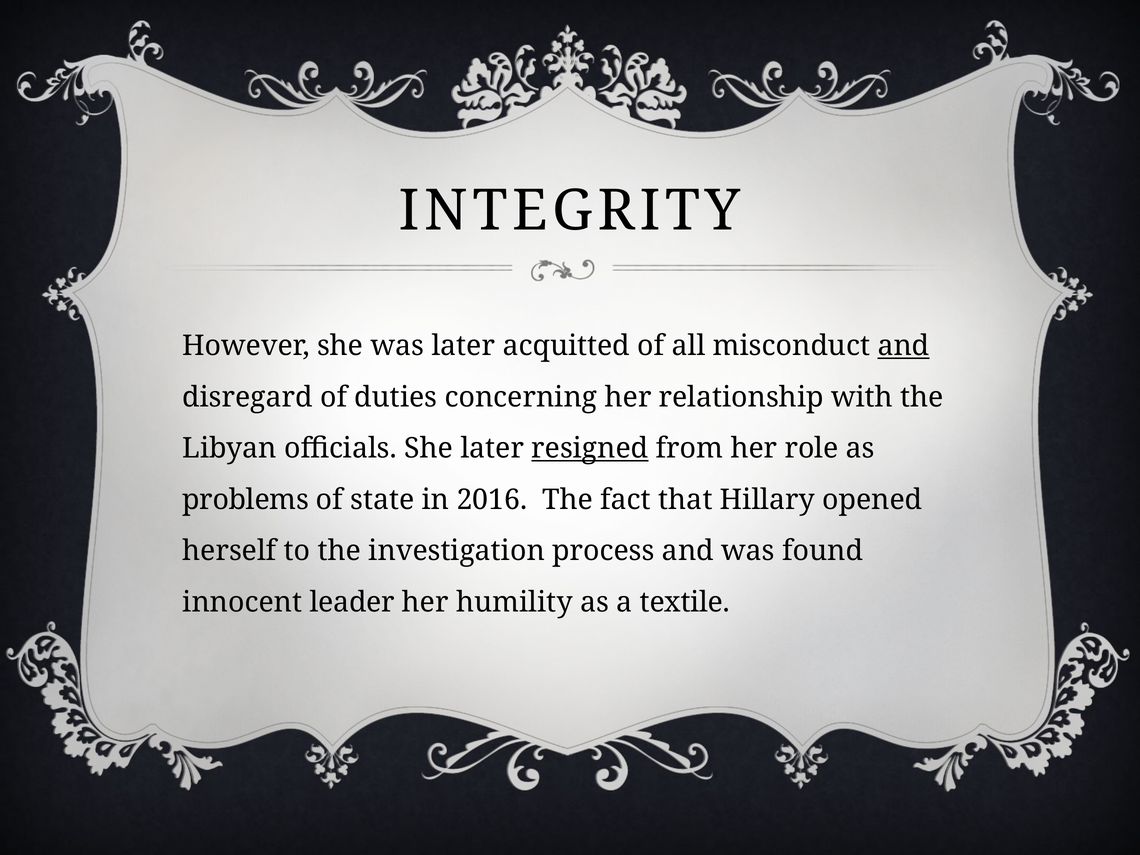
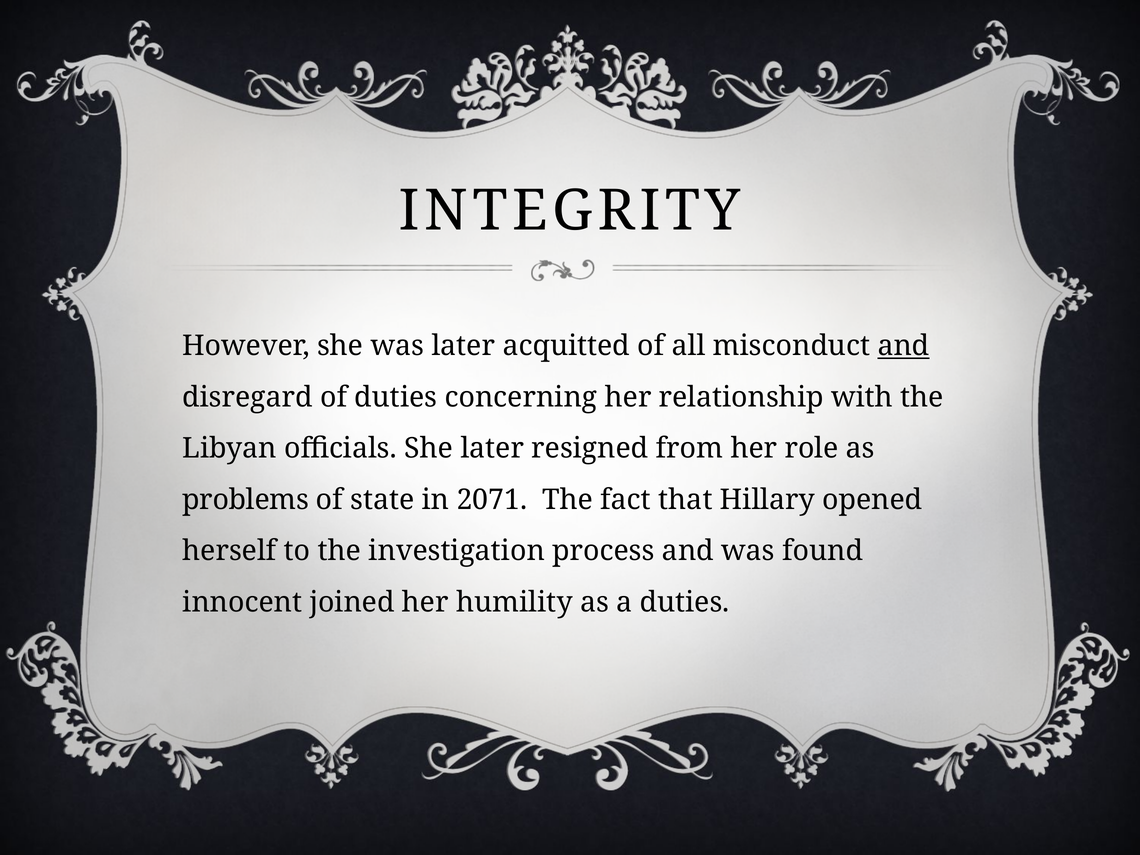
resigned underline: present -> none
2016: 2016 -> 2071
leader: leader -> joined
a textile: textile -> duties
